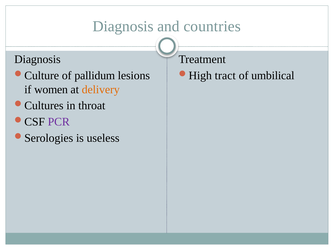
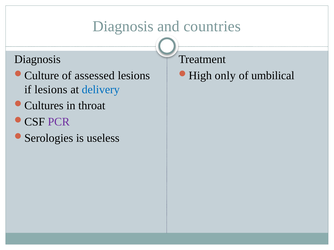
pallidum: pallidum -> assessed
tract: tract -> only
if women: women -> lesions
delivery colour: orange -> blue
